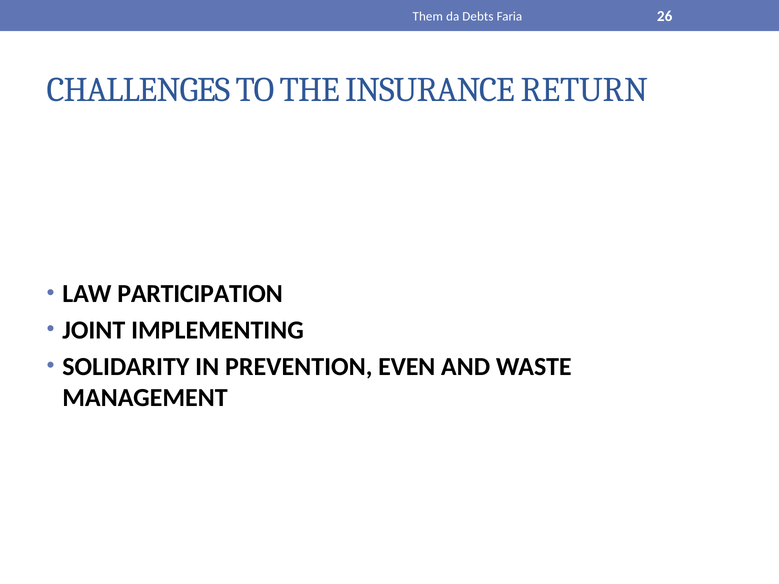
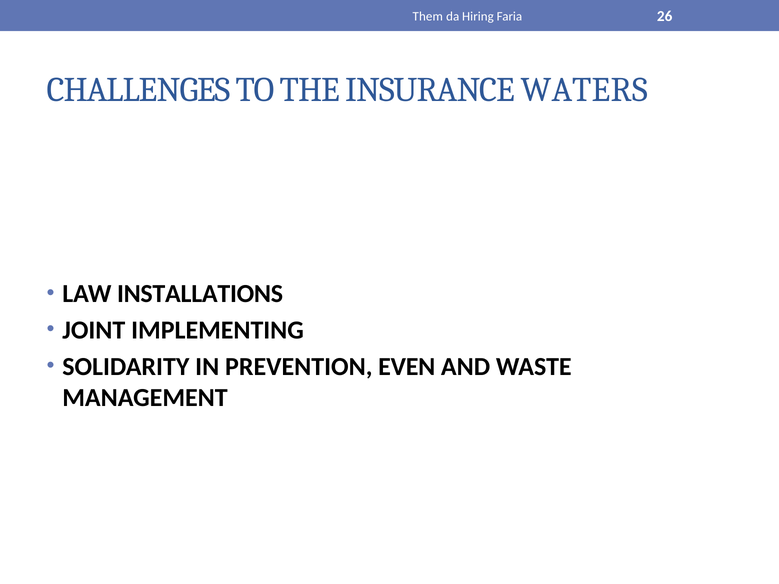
Debts: Debts -> Hiring
RETURN: RETURN -> WATERS
PARTICIPATION: PARTICIPATION -> INSTALLATIONS
